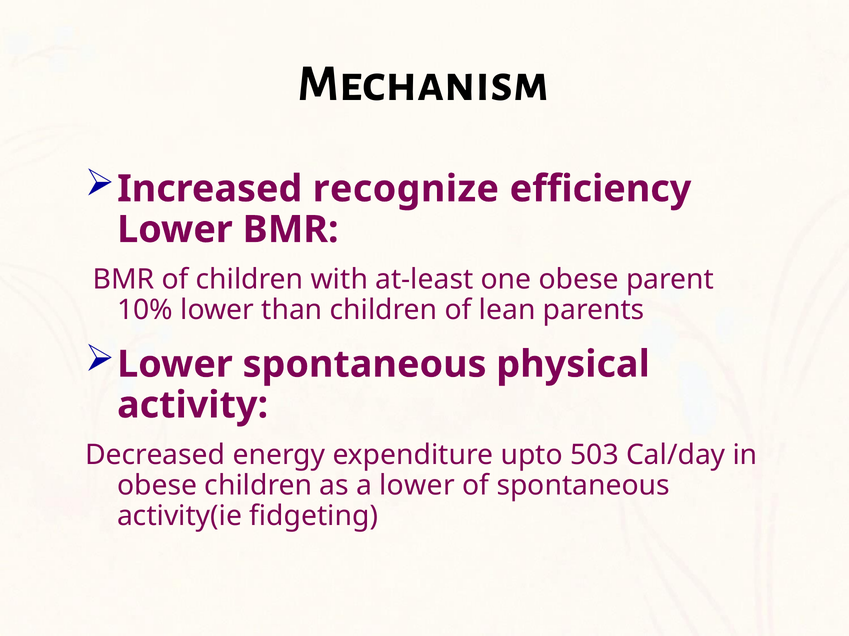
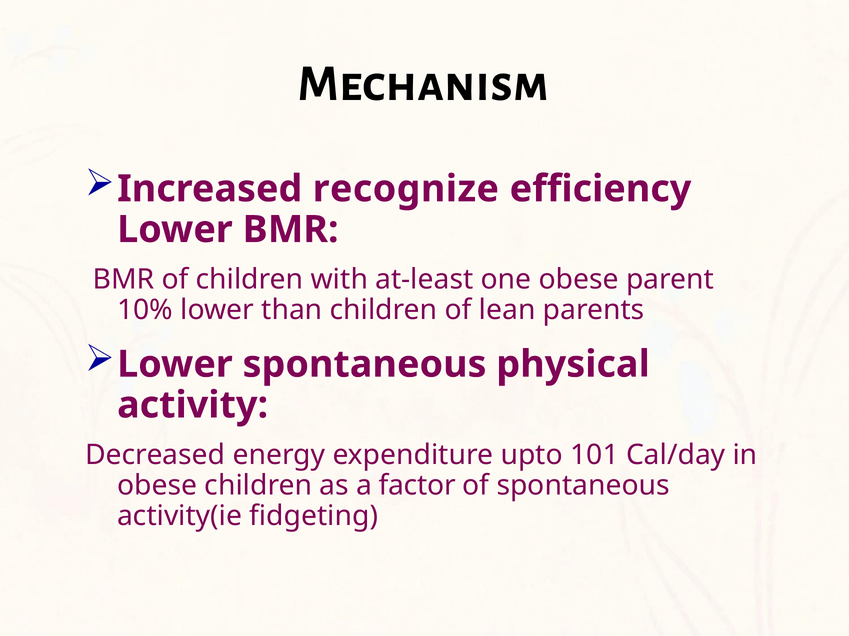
503: 503 -> 101
a lower: lower -> factor
